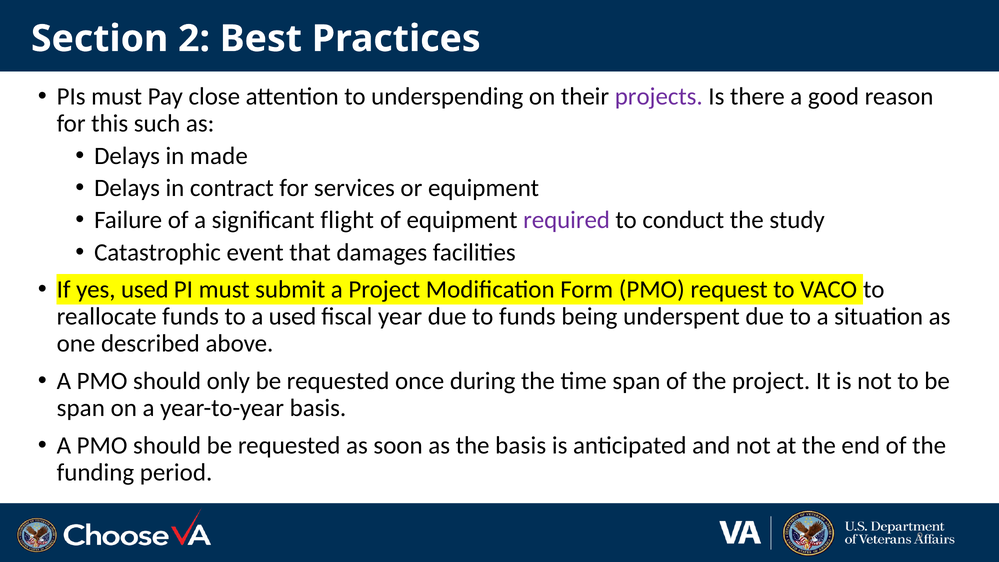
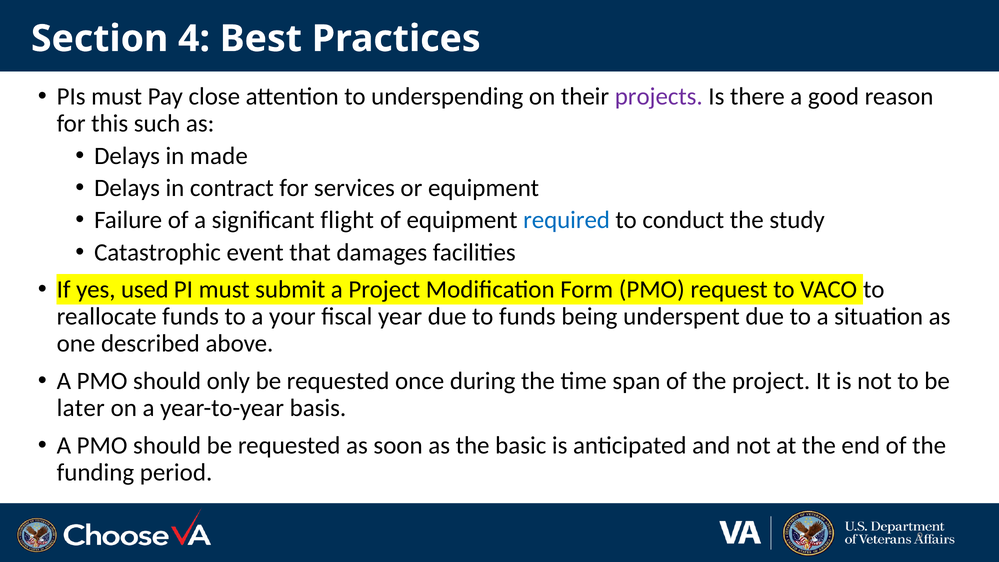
2: 2 -> 4
required colour: purple -> blue
a used: used -> your
span at (81, 408): span -> later
the basis: basis -> basic
